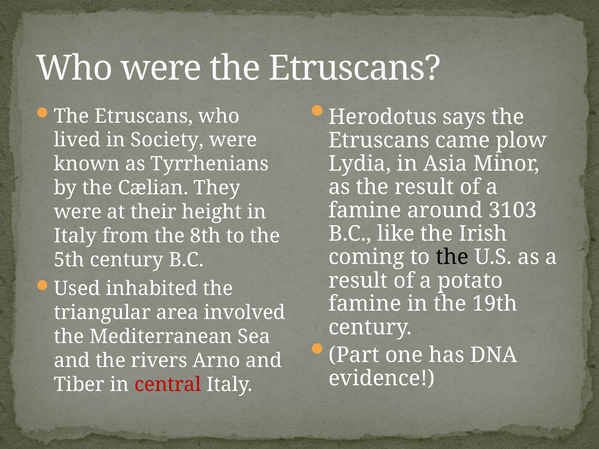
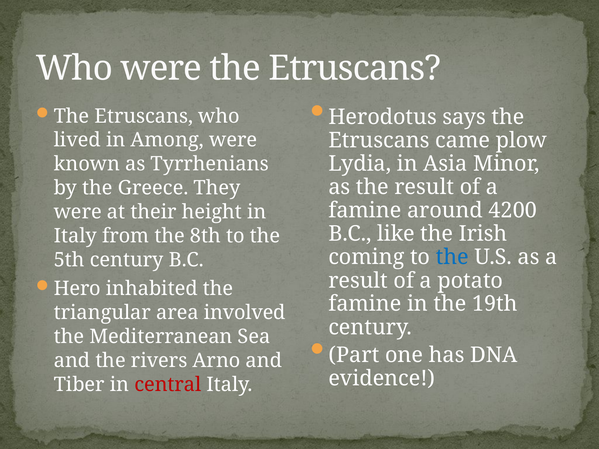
Society: Society -> Among
Cælian: Cælian -> Greece
3103: 3103 -> 4200
the at (452, 257) colour: black -> blue
Used: Used -> Hero
